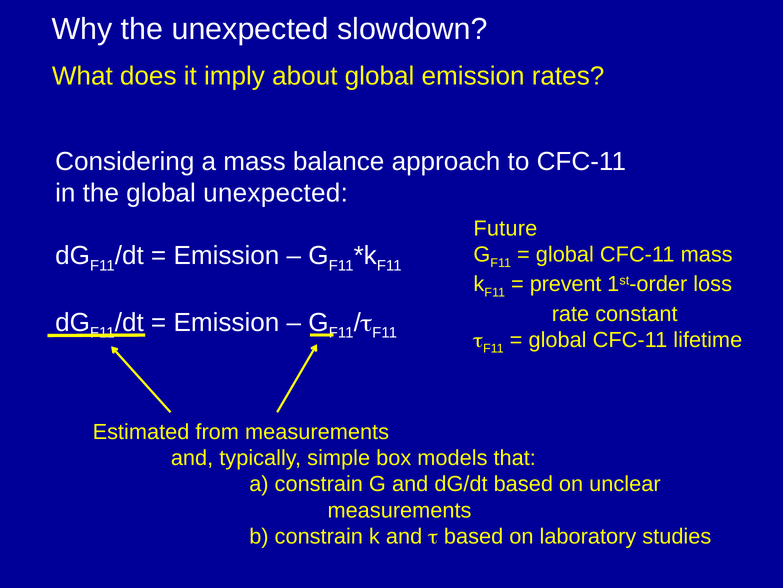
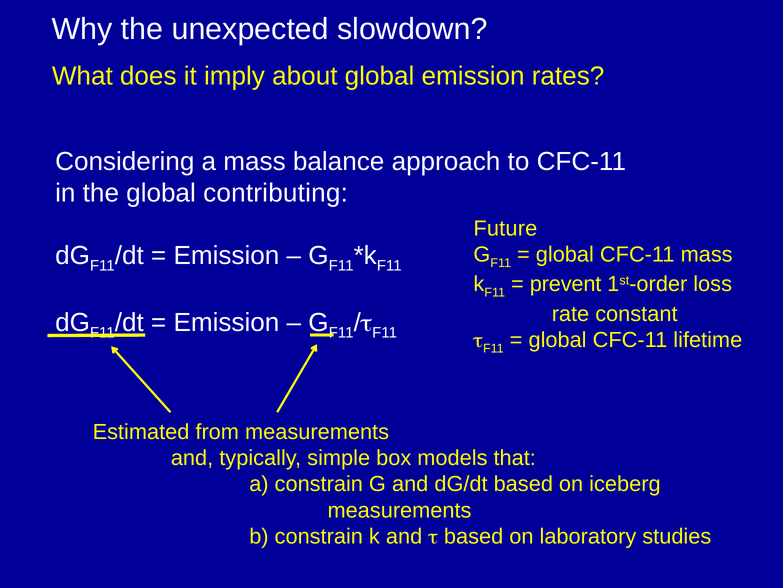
global unexpected: unexpected -> contributing
unclear: unclear -> iceberg
